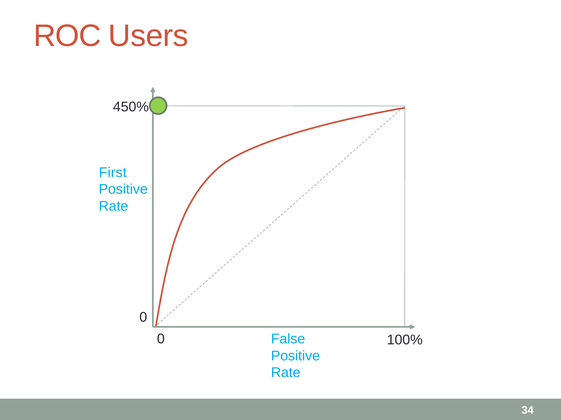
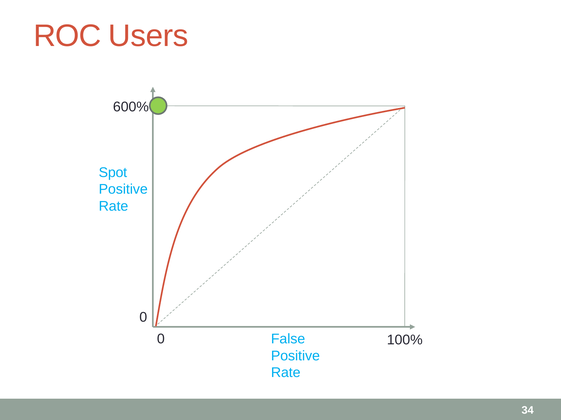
450%: 450% -> 600%
First: First -> Spot
